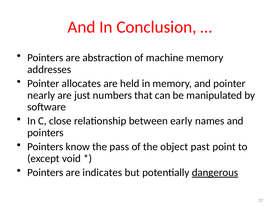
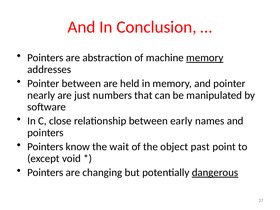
memory at (205, 58) underline: none -> present
Pointer allocates: allocates -> between
pass: pass -> wait
indicates: indicates -> changing
